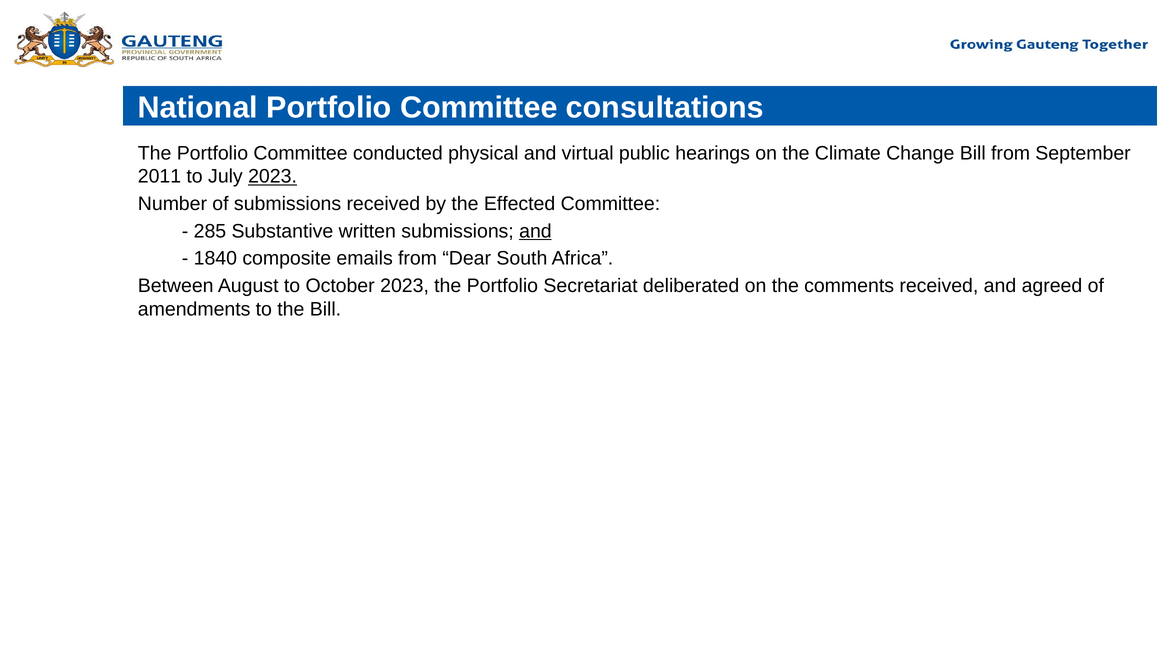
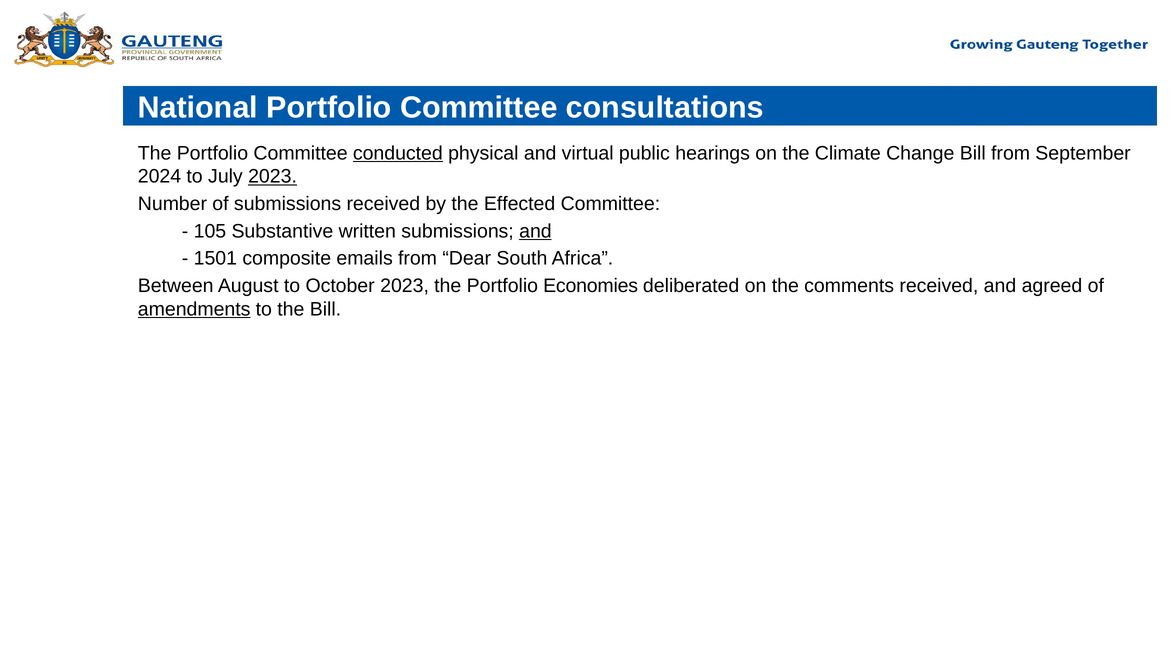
conducted underline: none -> present
2011: 2011 -> 2024
285: 285 -> 105
1840: 1840 -> 1501
Secretariat: Secretariat -> Economies
amendments underline: none -> present
